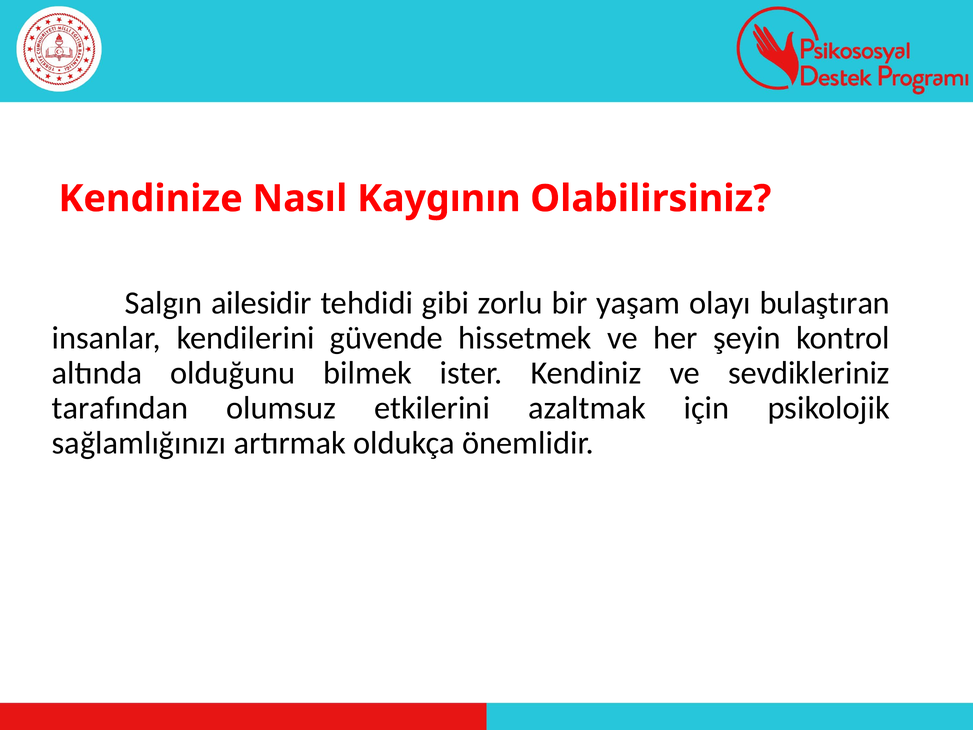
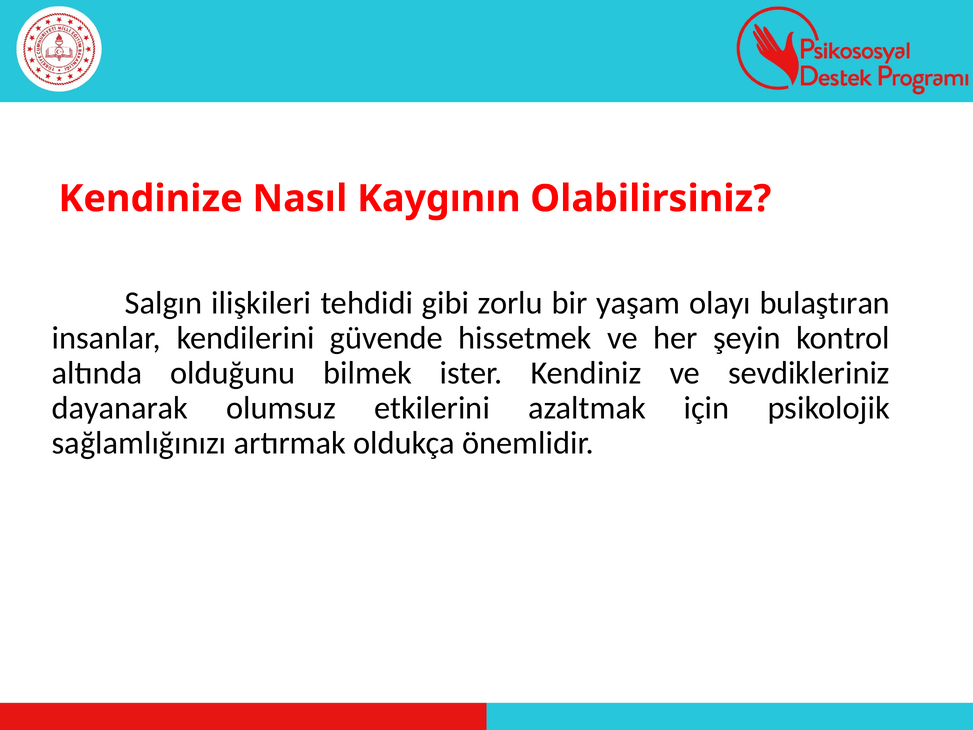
ailesidir: ailesidir -> ilişkileri
tarafından: tarafından -> dayanarak
